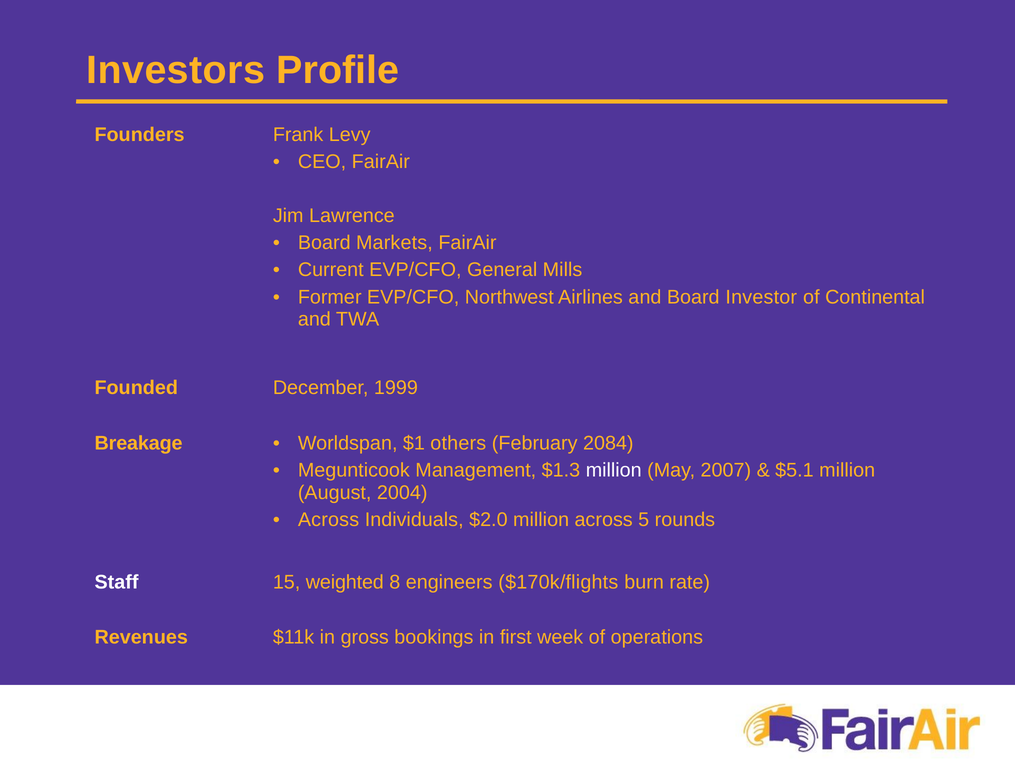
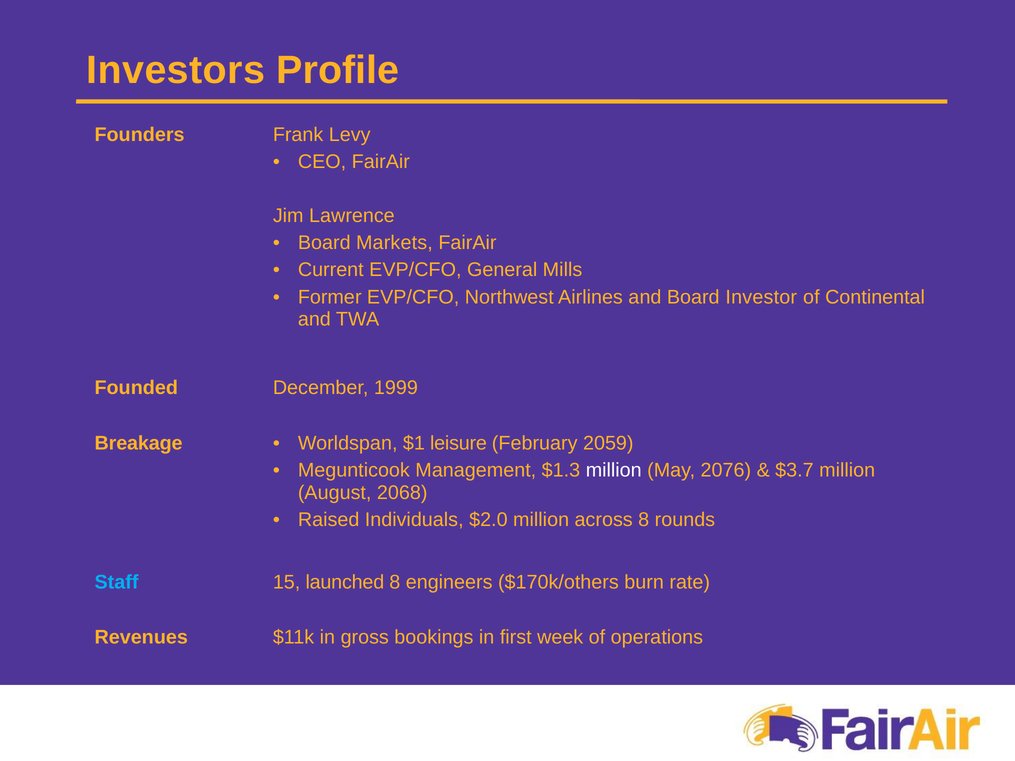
others: others -> leisure
2084: 2084 -> 2059
2007: 2007 -> 2076
$5.1: $5.1 -> $3.7
2004: 2004 -> 2068
Across at (329, 520): Across -> Raised
across 5: 5 -> 8
Staff colour: white -> light blue
weighted: weighted -> launched
$170k/flights: $170k/flights -> $170k/others
